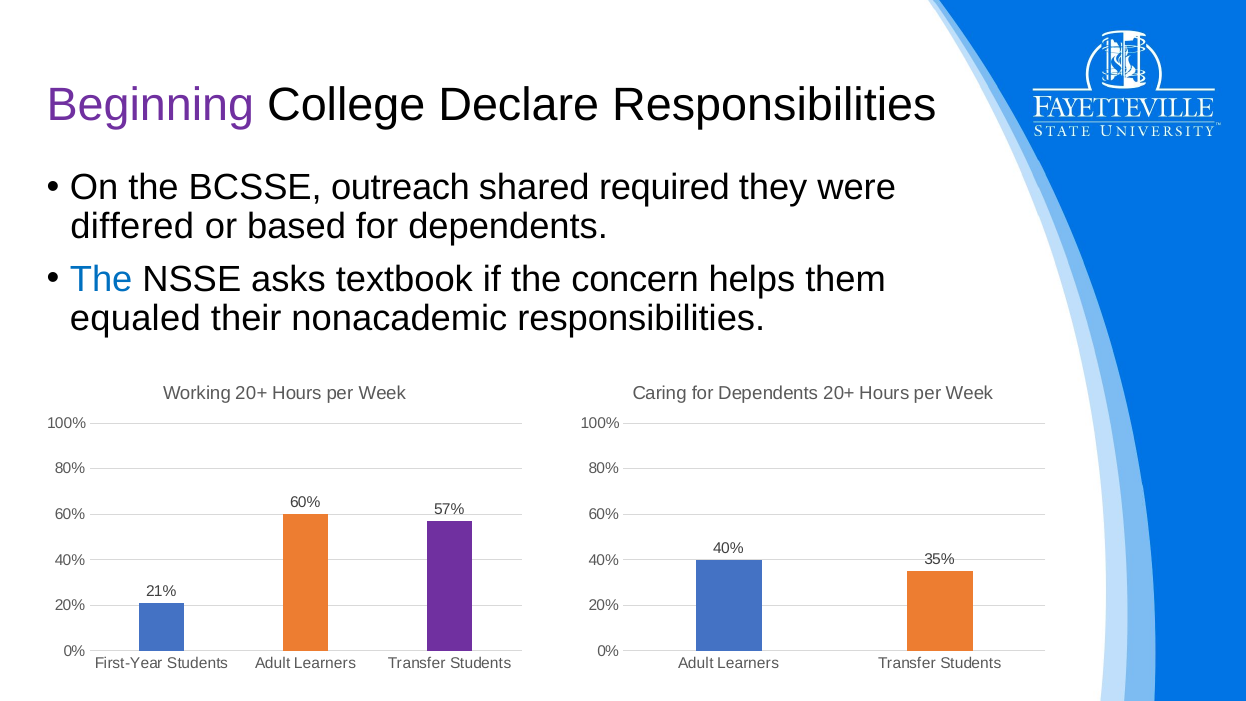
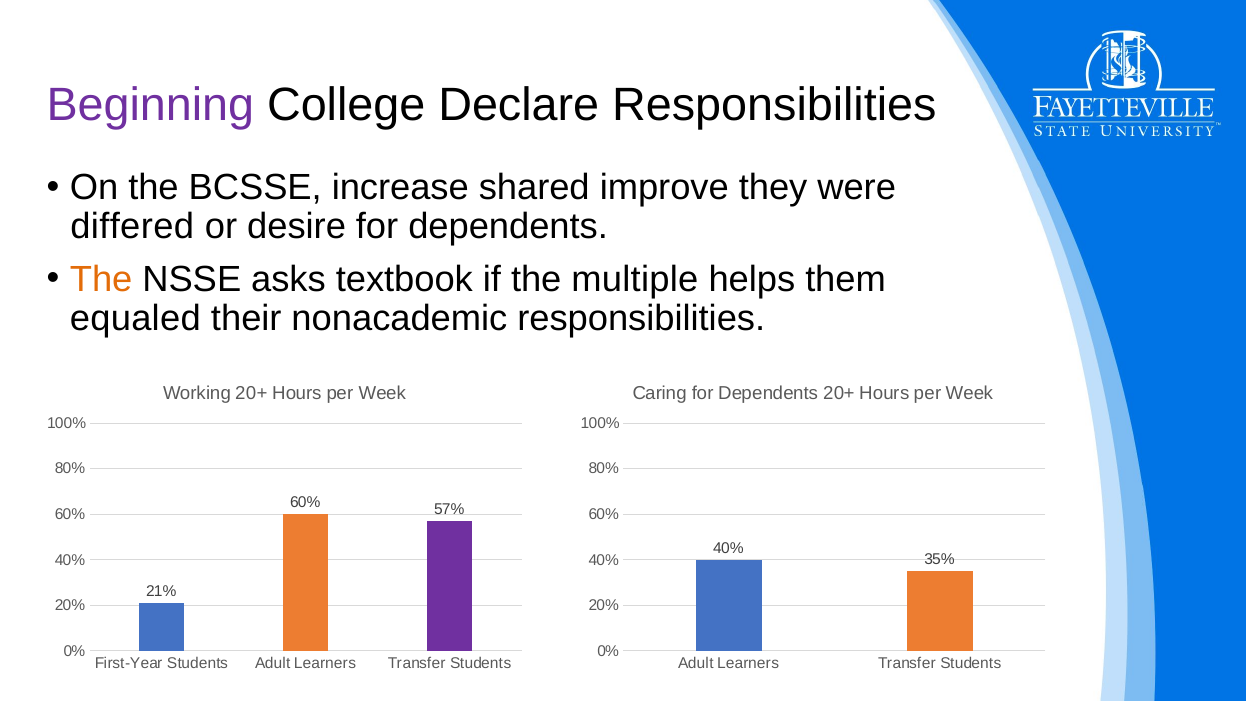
outreach: outreach -> increase
required: required -> improve
based: based -> desire
The at (101, 279) colour: blue -> orange
concern: concern -> multiple
